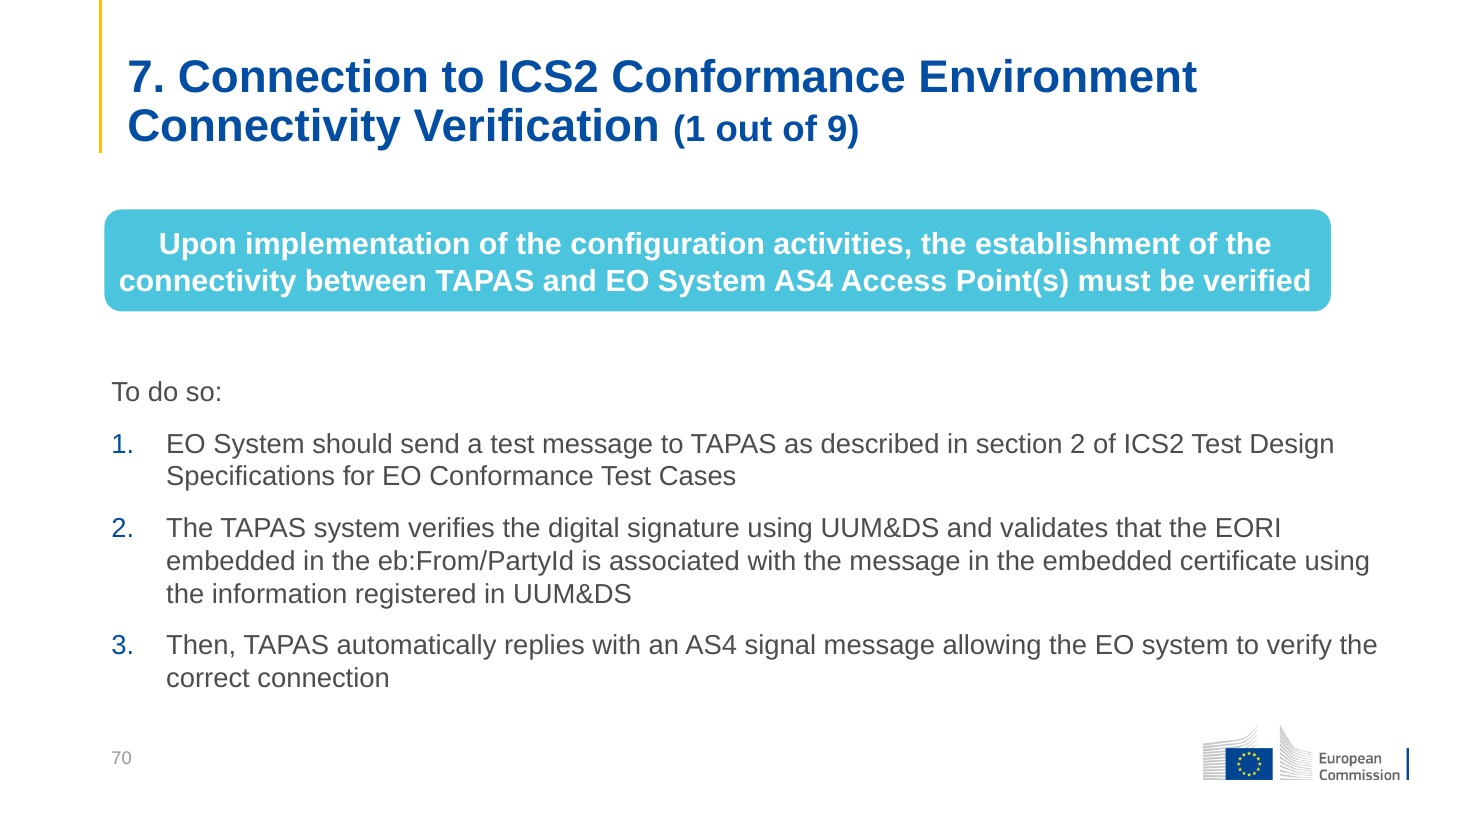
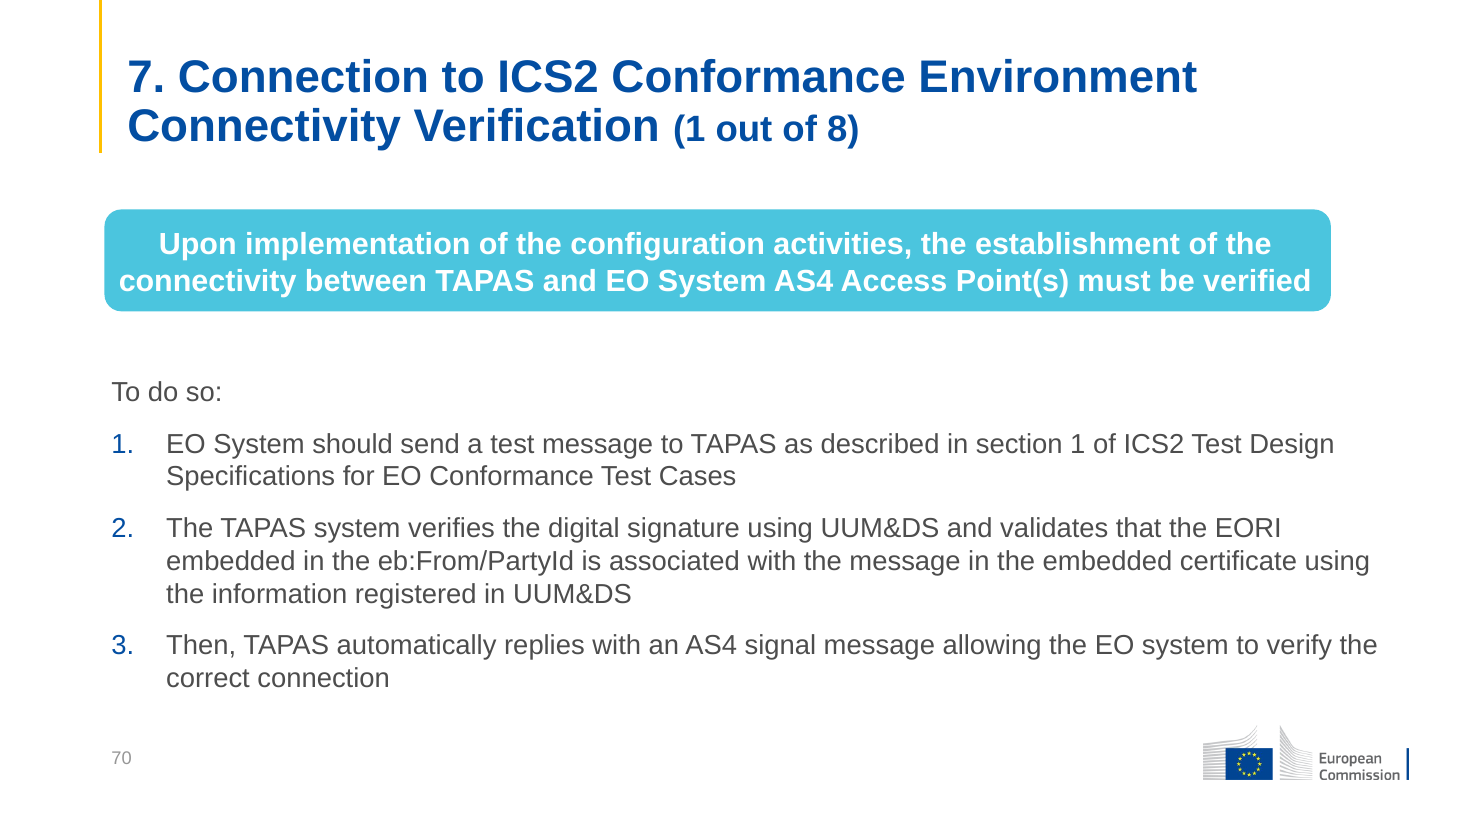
9: 9 -> 8
section 2: 2 -> 1
